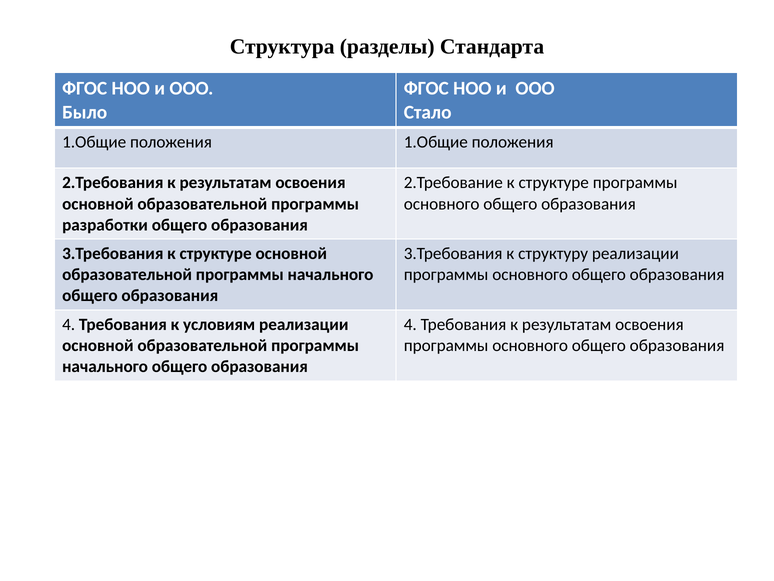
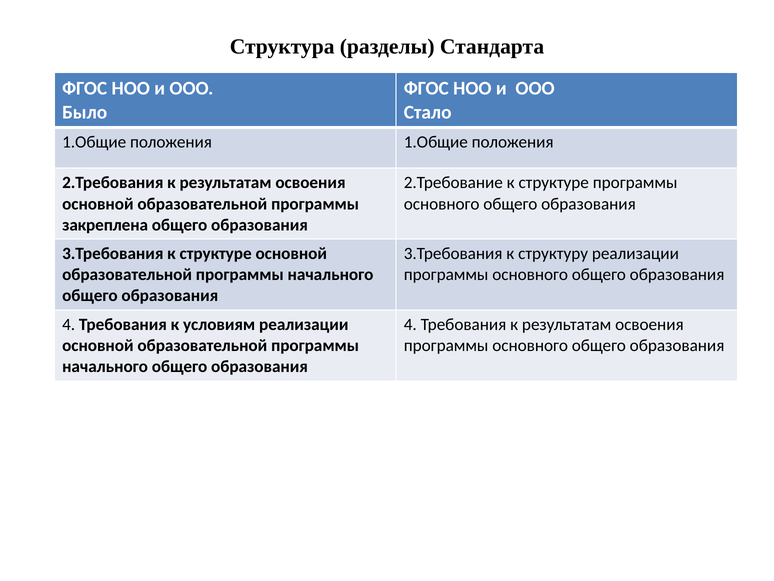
разработки: разработки -> закреплена
